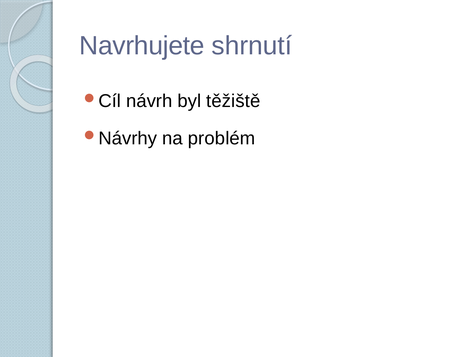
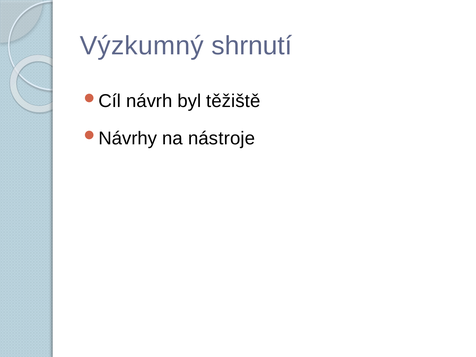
Navrhujete: Navrhujete -> Výzkumný
problém: problém -> nástroje
